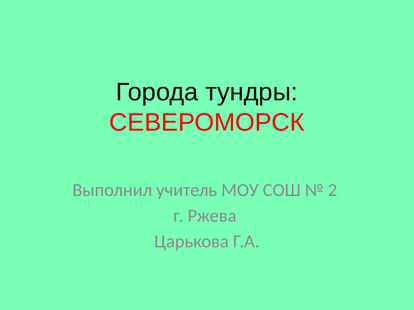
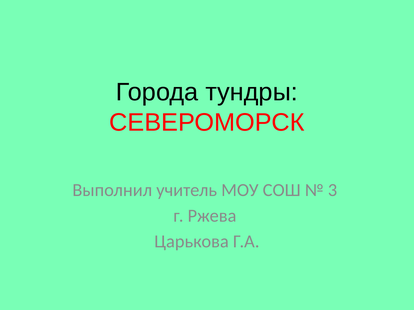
2: 2 -> 3
